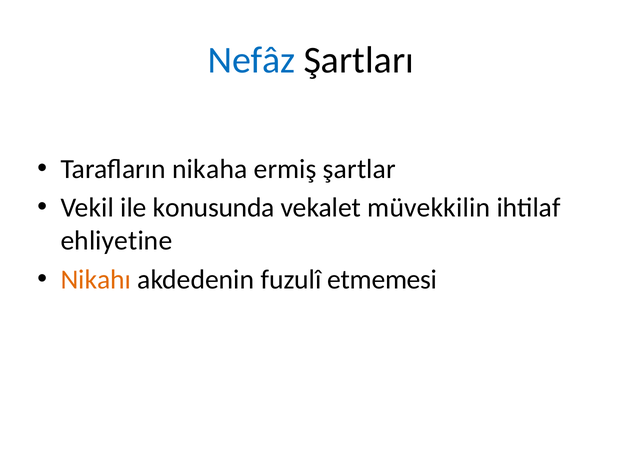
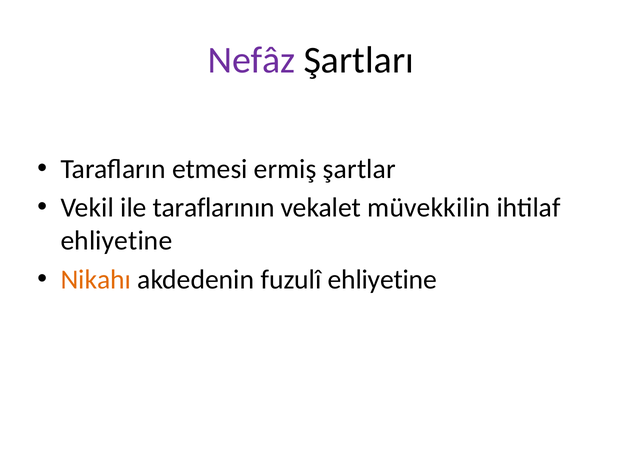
Nefâz colour: blue -> purple
nikaha: nikaha -> etmesi
konusunda: konusunda -> taraflarının
fuzulî etmemesi: etmemesi -> ehliyetine
